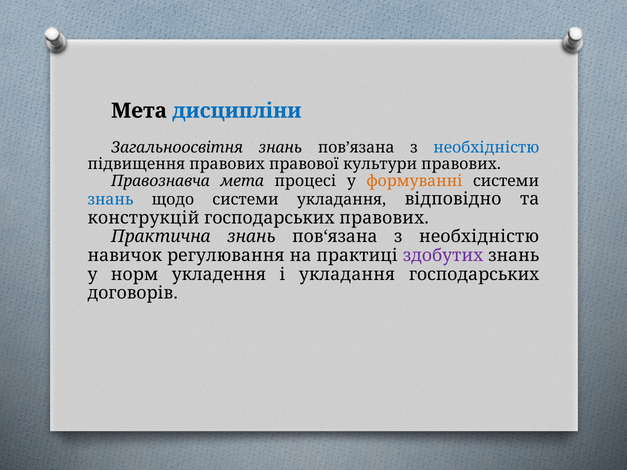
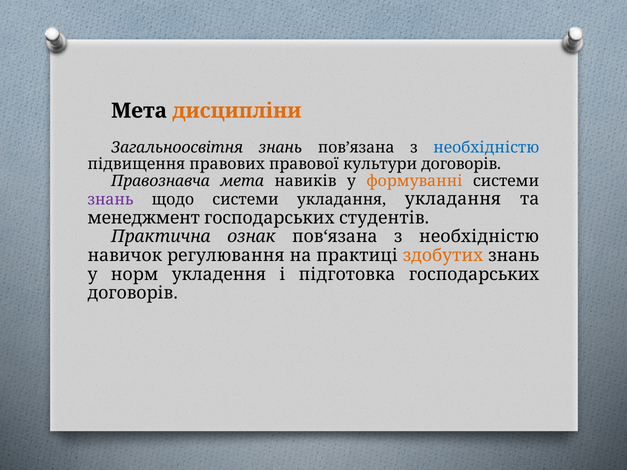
дисципліни colour: blue -> orange
культури правових: правових -> договорів
процесі: процесі -> навиків
знань at (110, 200) colour: blue -> purple
укладання відповідно: відповідно -> укладання
конструкцій: конструкцій -> менеджмент
господарських правових: правових -> студентів
Практична знань: знань -> ознак
здобутих colour: purple -> orange
і укладання: укладання -> підготовка
